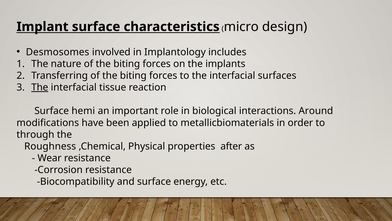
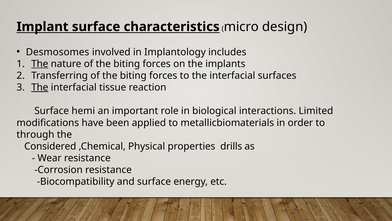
The at (40, 64) underline: none -> present
Around: Around -> Limited
Roughness: Roughness -> Considered
after: after -> drills
